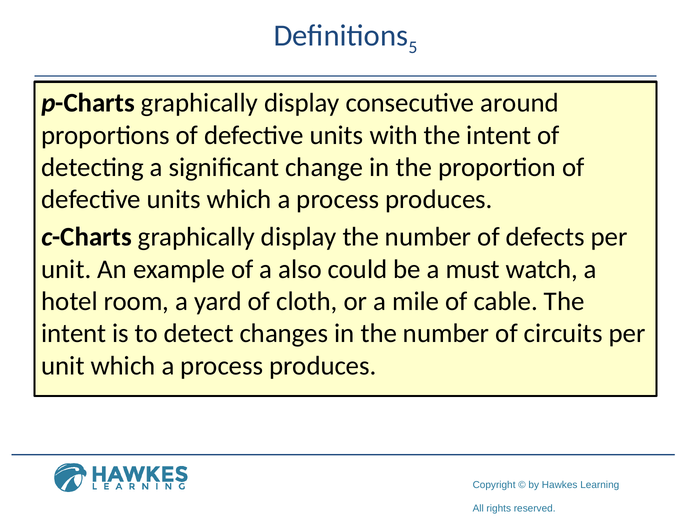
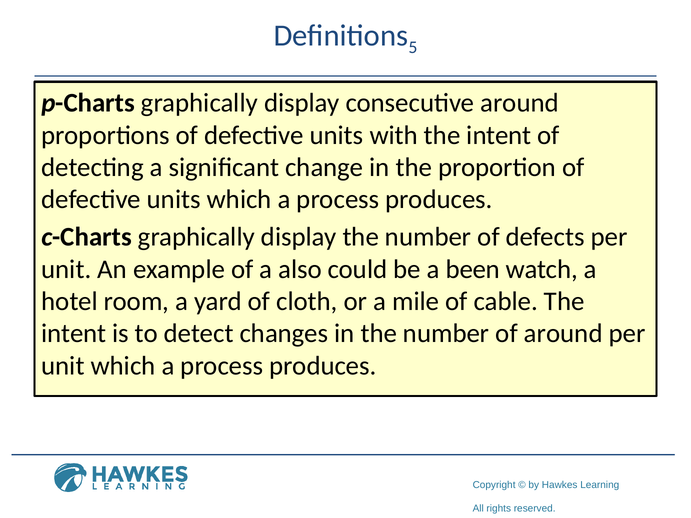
must: must -> been
of circuits: circuits -> around
